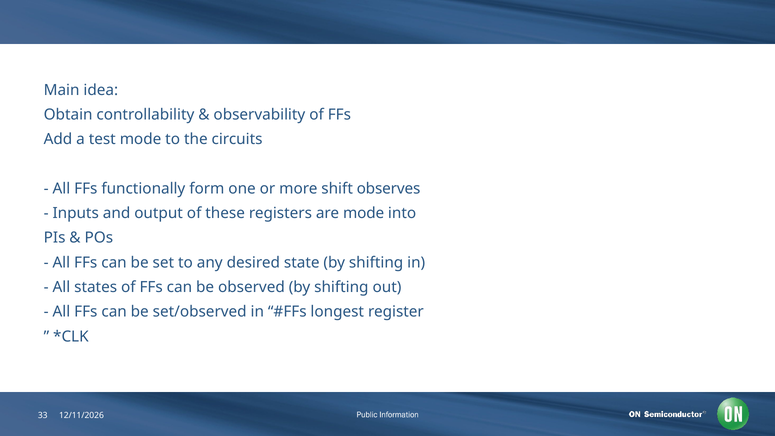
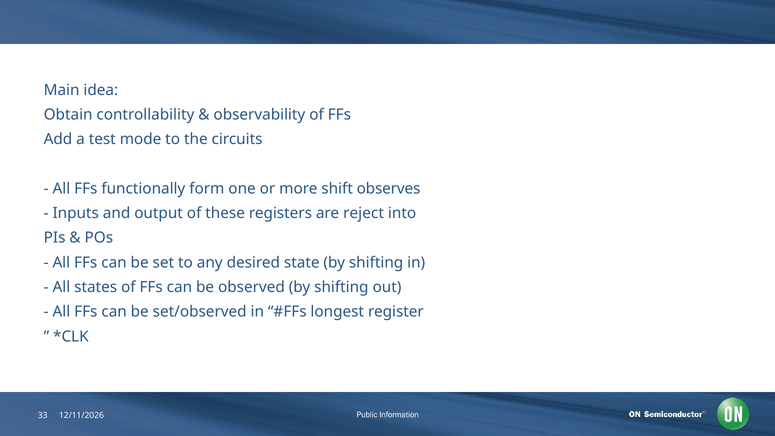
are mode: mode -> reject
